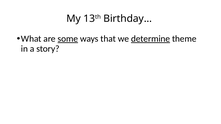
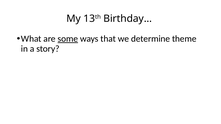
determine underline: present -> none
